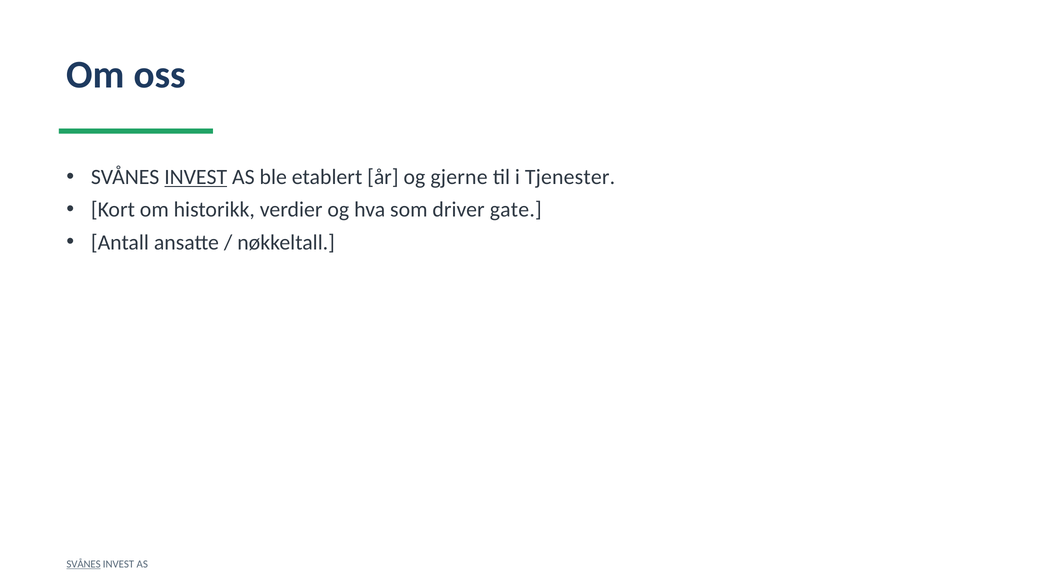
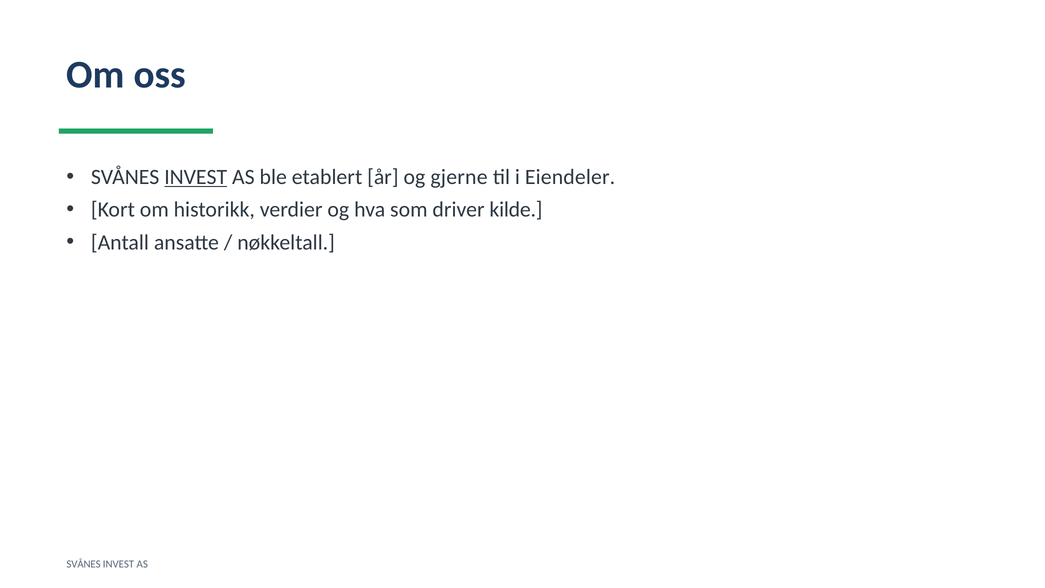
Tjenester: Tjenester -> Eiendeler
gate: gate -> kilde
SVÅNES at (84, 564) underline: present -> none
